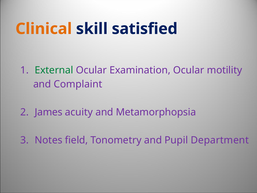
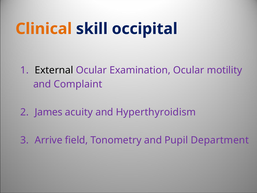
satisfied: satisfied -> occipital
External colour: green -> black
Metamorphopsia: Metamorphopsia -> Hyperthyroidism
Notes: Notes -> Arrive
